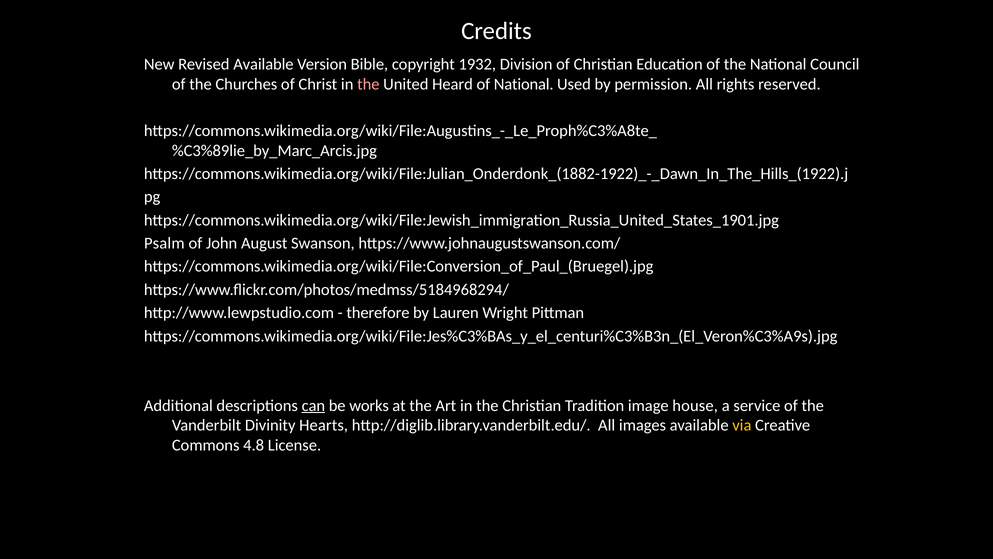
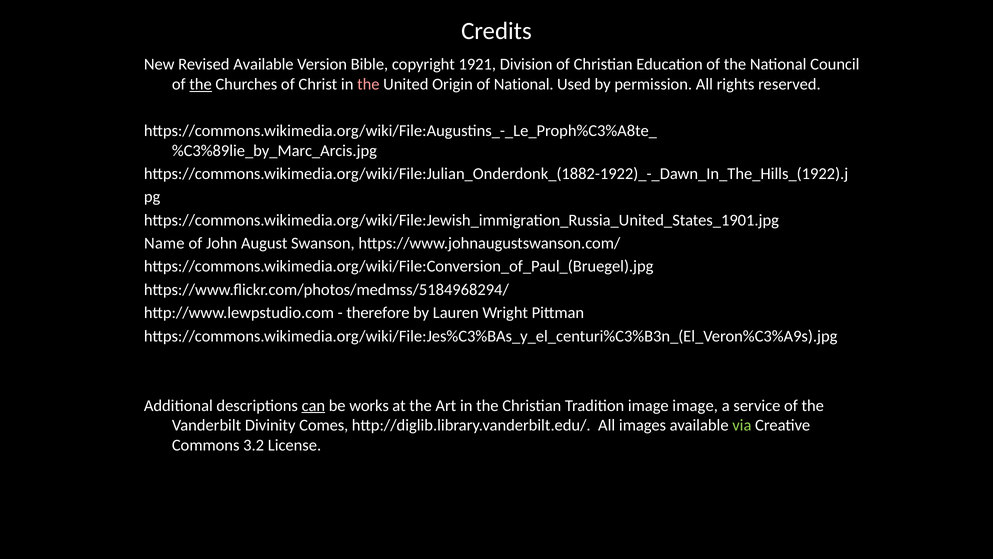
1932: 1932 -> 1921
the at (201, 84) underline: none -> present
Heard: Heard -> Origin
Psalm: Psalm -> Name
image house: house -> image
Hearts: Hearts -> Comes
via colour: yellow -> light green
4.8: 4.8 -> 3.2
